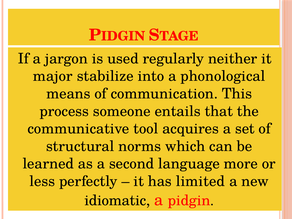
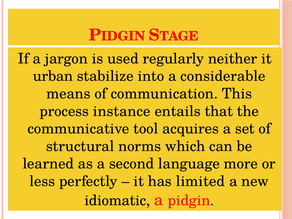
major: major -> urban
phonological: phonological -> considerable
someone: someone -> instance
